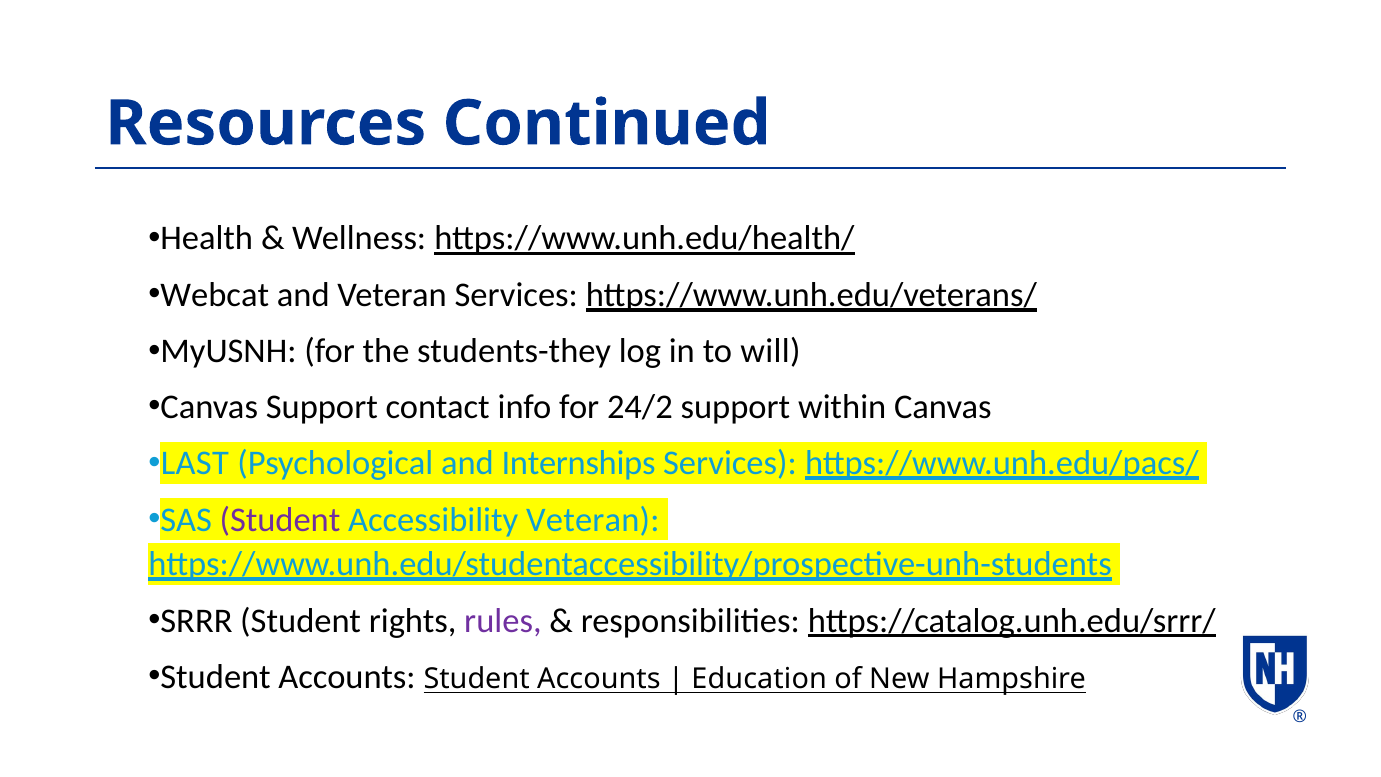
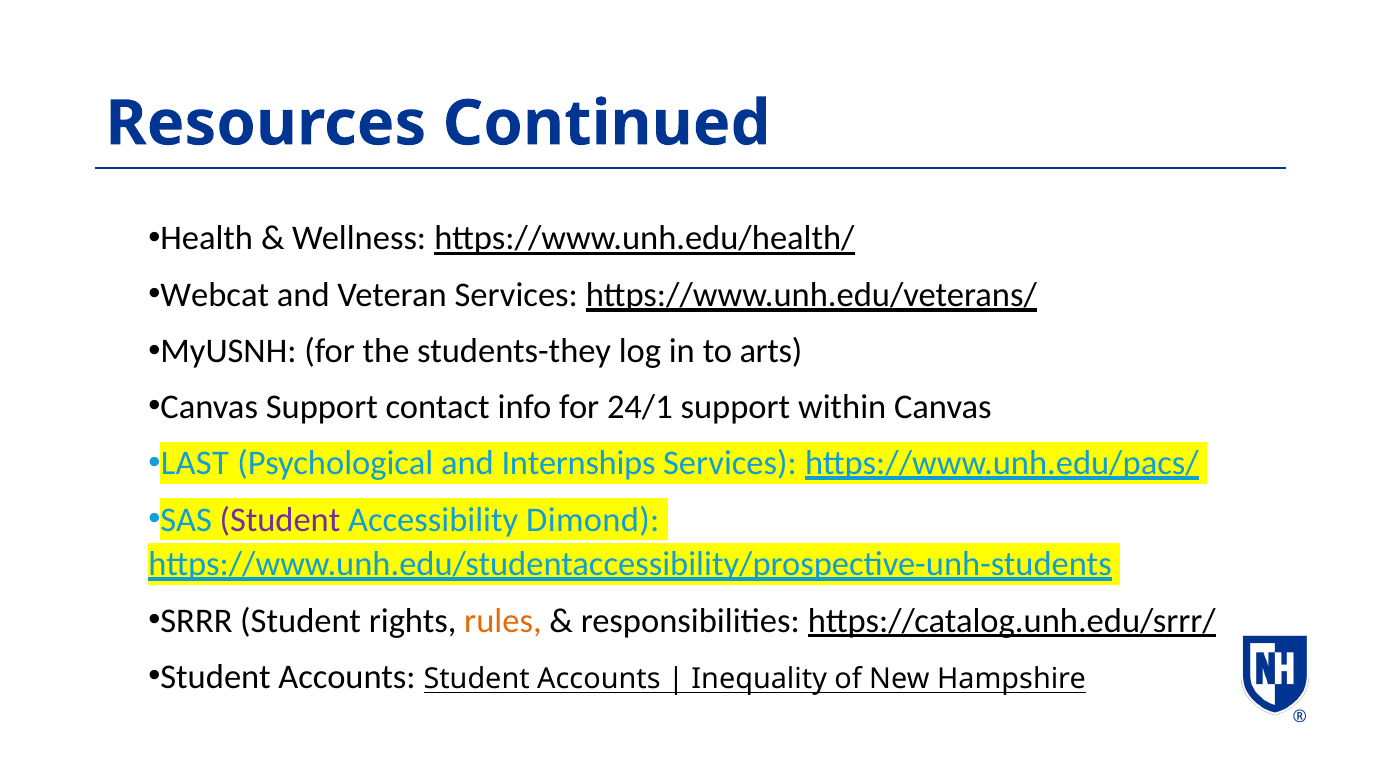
will: will -> arts
24/2: 24/2 -> 24/1
Accessibility Veteran: Veteran -> Dimond
rules colour: purple -> orange
Education: Education -> Inequality
